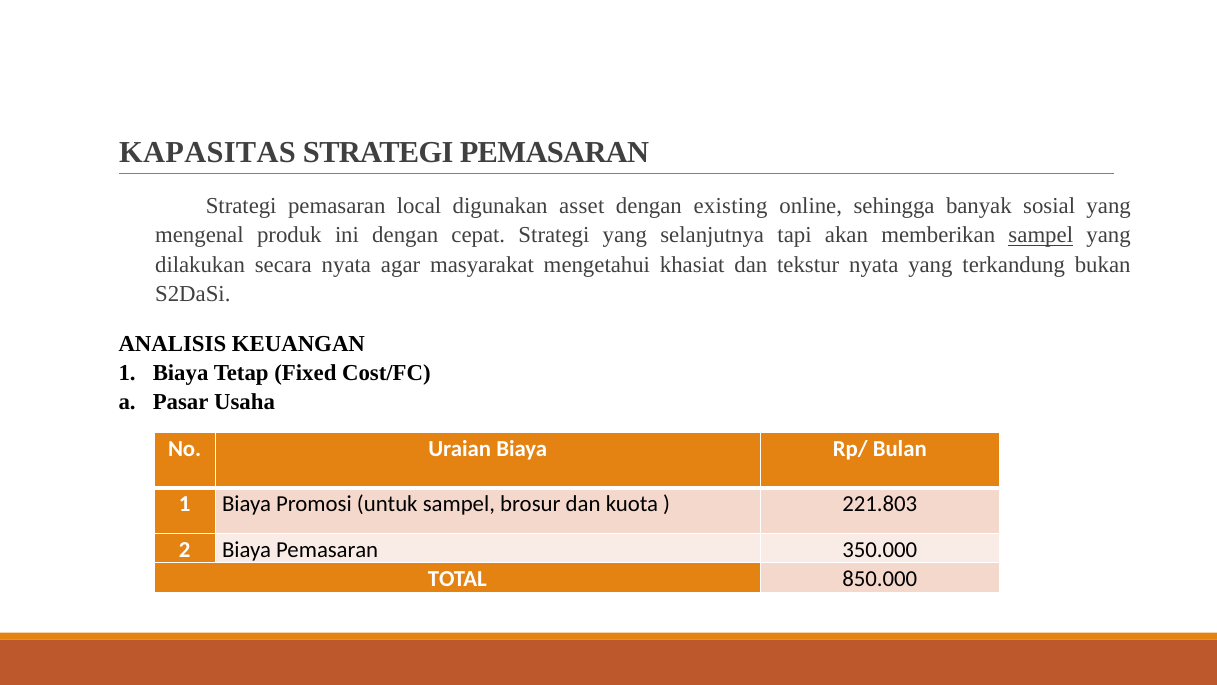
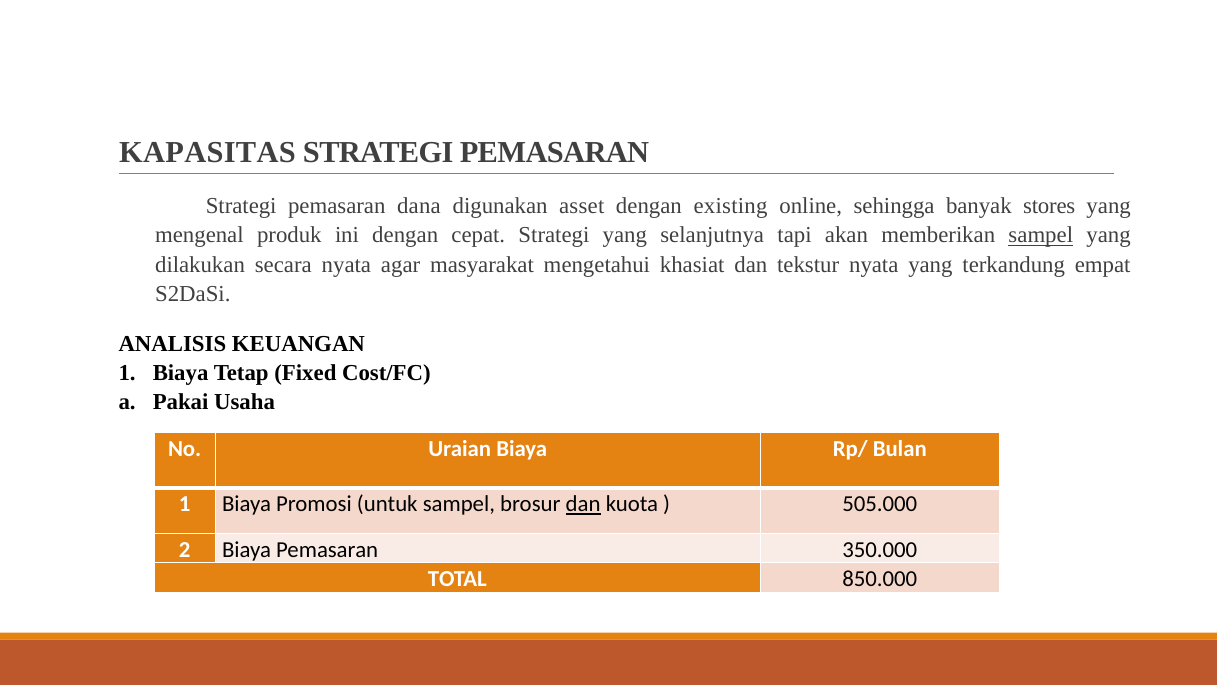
local: local -> dana
sosial: sosial -> stores
bukan: bukan -> empat
Pasar: Pasar -> Pakai
dan at (583, 504) underline: none -> present
221.803: 221.803 -> 505.000
